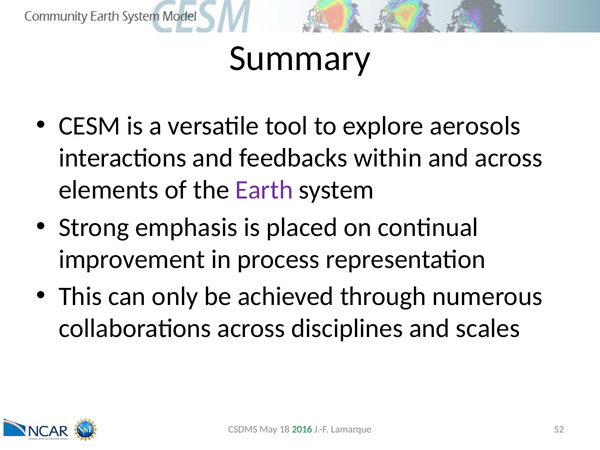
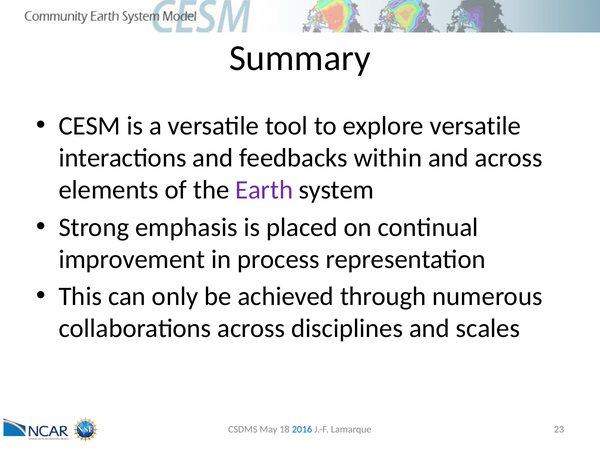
explore aerosols: aerosols -> versatile
2016 colour: green -> blue
52: 52 -> 23
